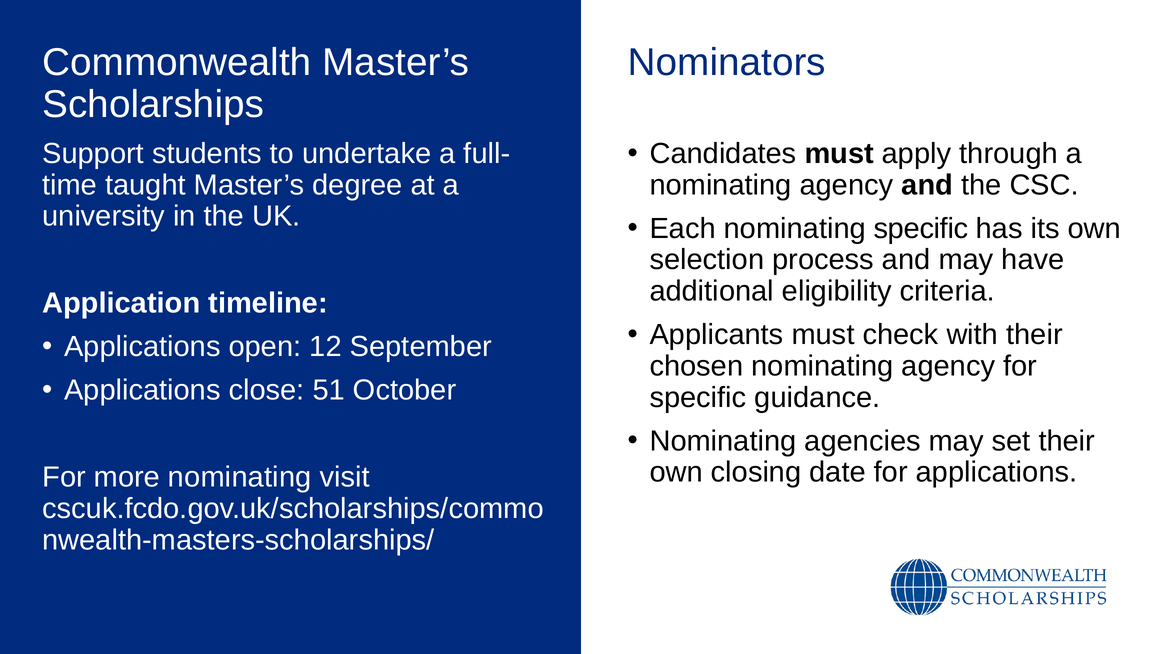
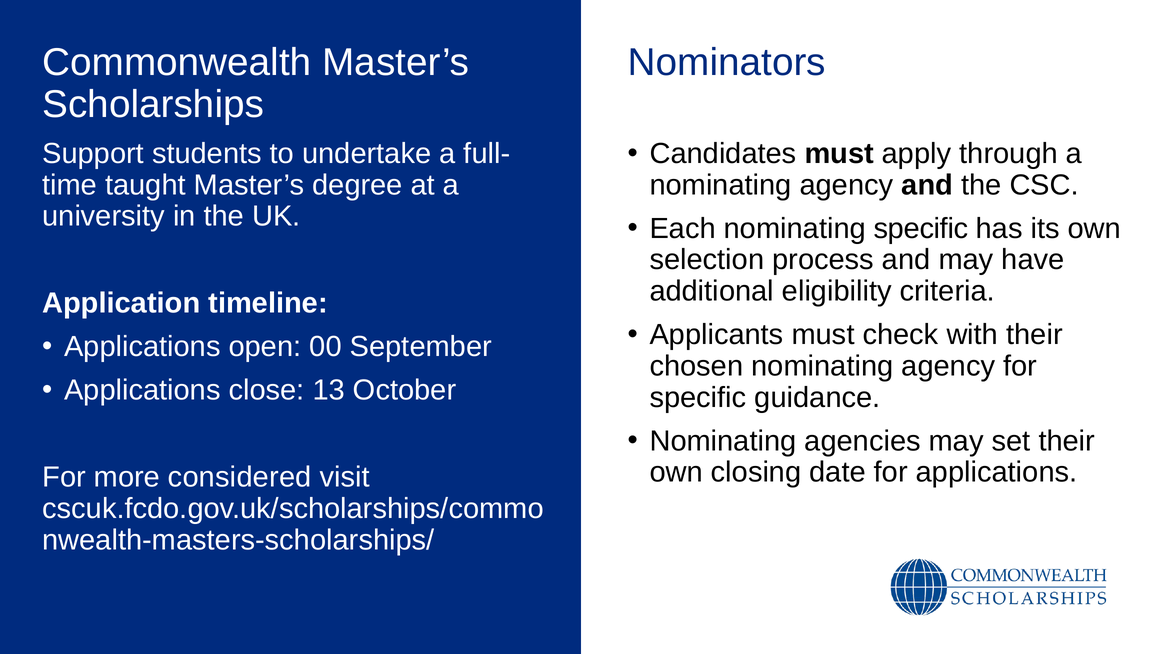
12: 12 -> 00
51: 51 -> 13
more nominating: nominating -> considered
